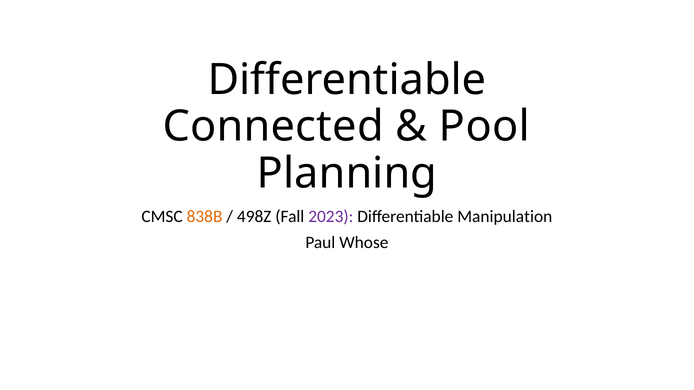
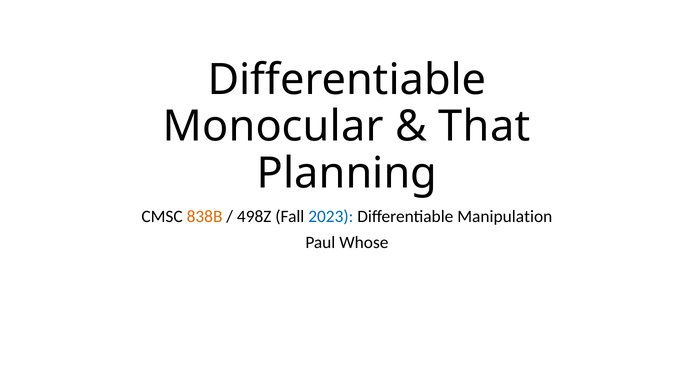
Connected: Connected -> Monocular
Pool: Pool -> That
2023 colour: purple -> blue
